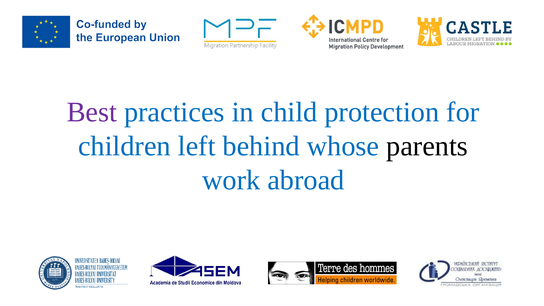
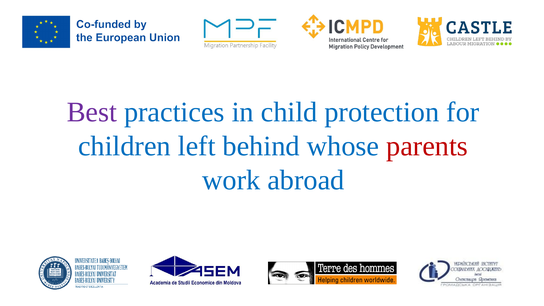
parents colour: black -> red
